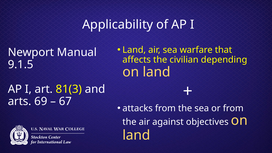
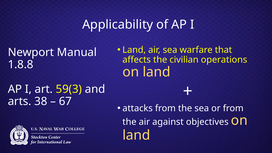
depending: depending -> operations
9.1.5: 9.1.5 -> 1.8.8
81(3: 81(3 -> 59(3
69: 69 -> 38
